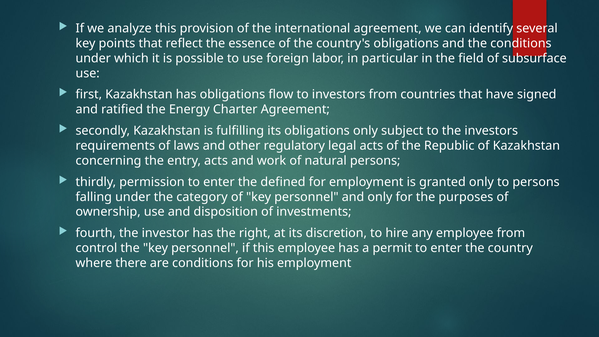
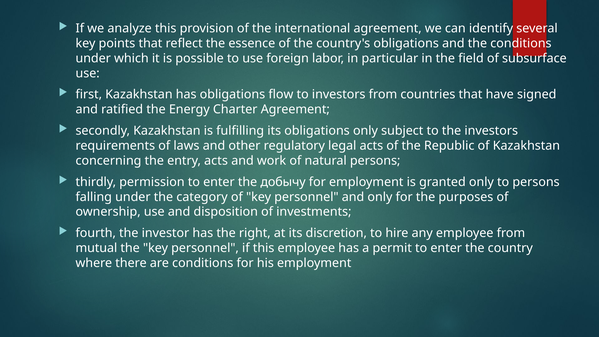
defined: defined -> добычу
control: control -> mutual
